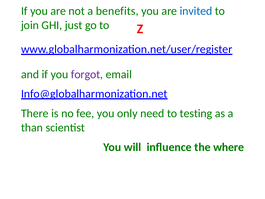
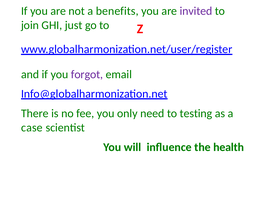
invited colour: blue -> purple
than: than -> case
where: where -> health
